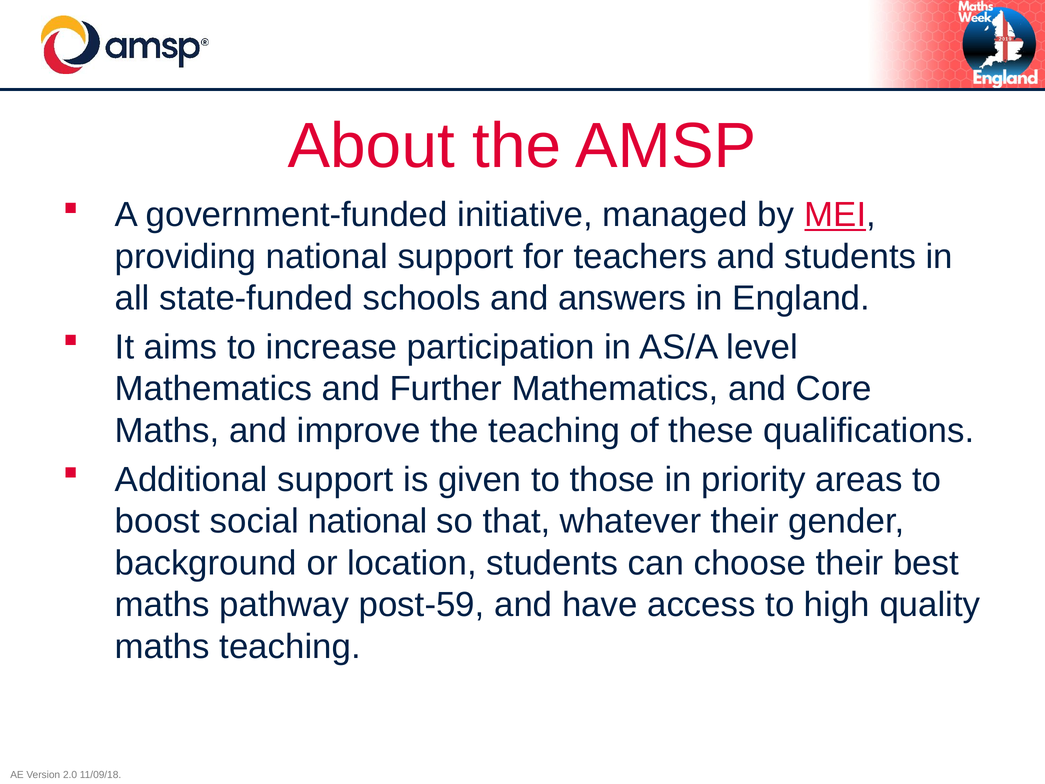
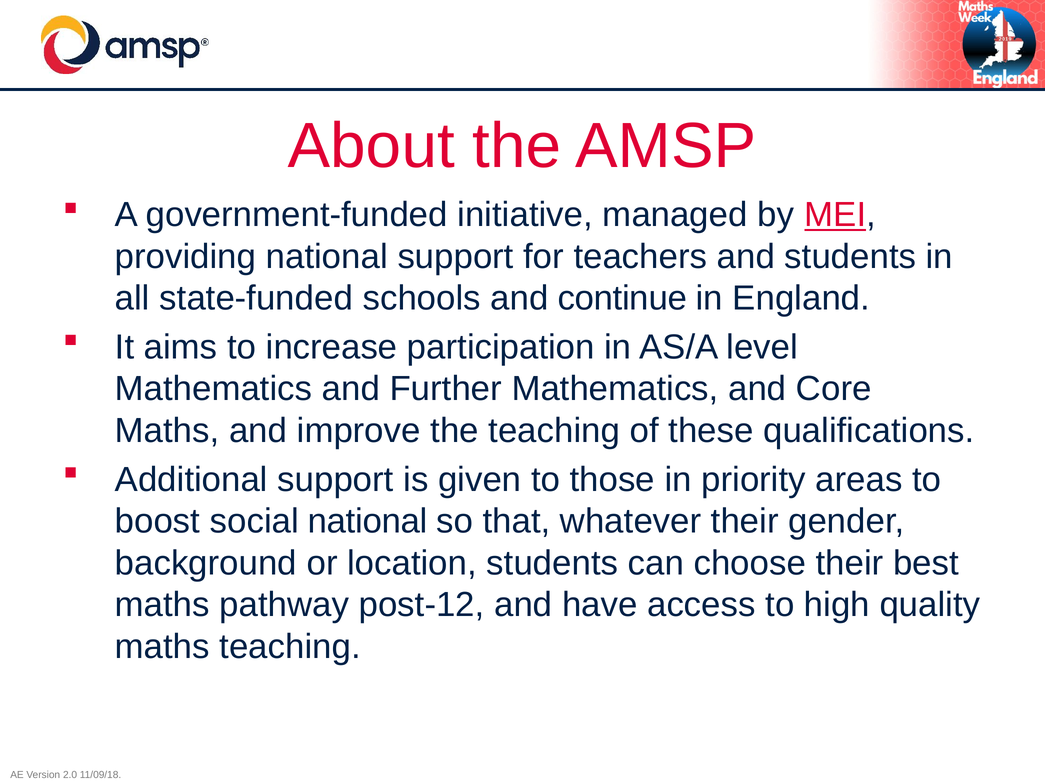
answers: answers -> continue
post-59: post-59 -> post-12
